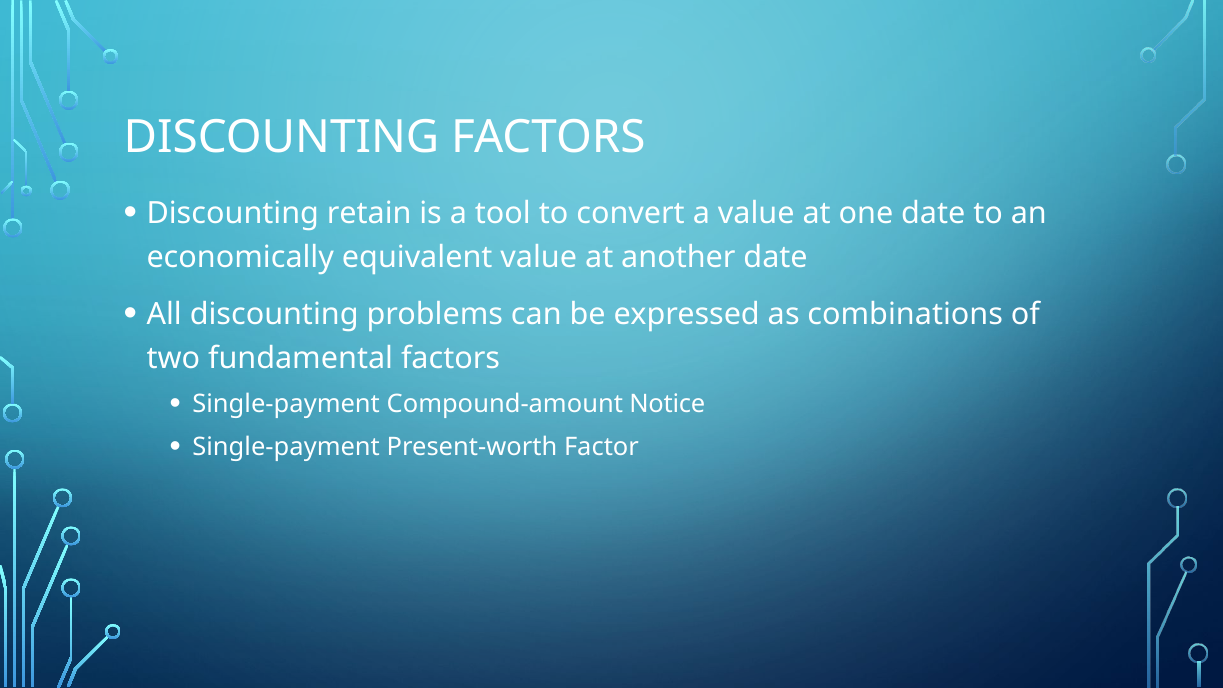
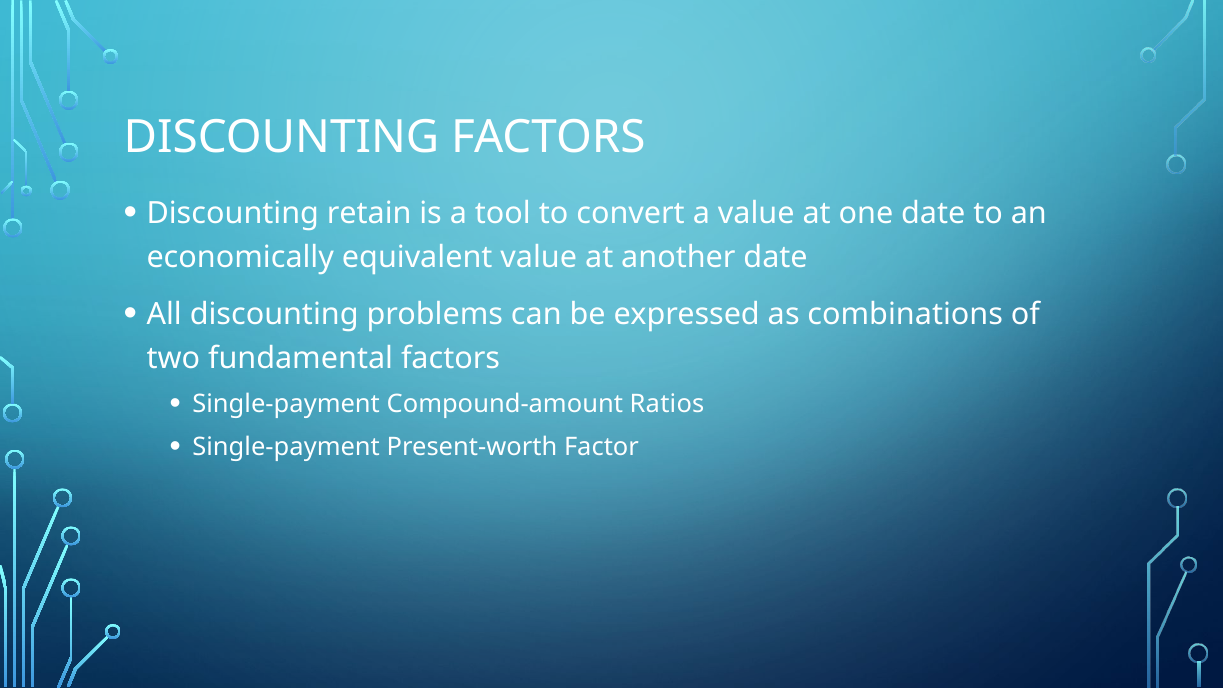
Notice: Notice -> Ratios
